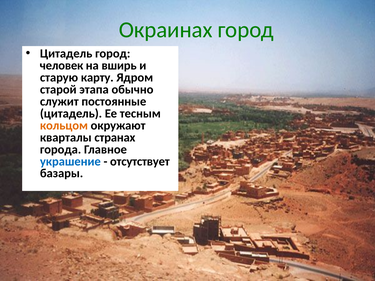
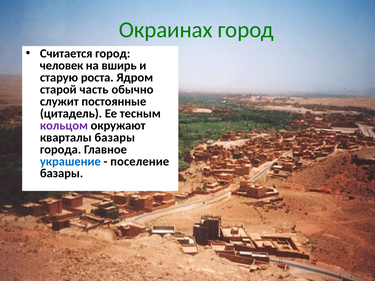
Цитадель at (66, 53): Цитадель -> Считается
карту: карту -> роста
этапа: этапа -> часть
кольцом colour: orange -> purple
кварталы странах: странах -> базары
отсутствует: отсутствует -> поселение
